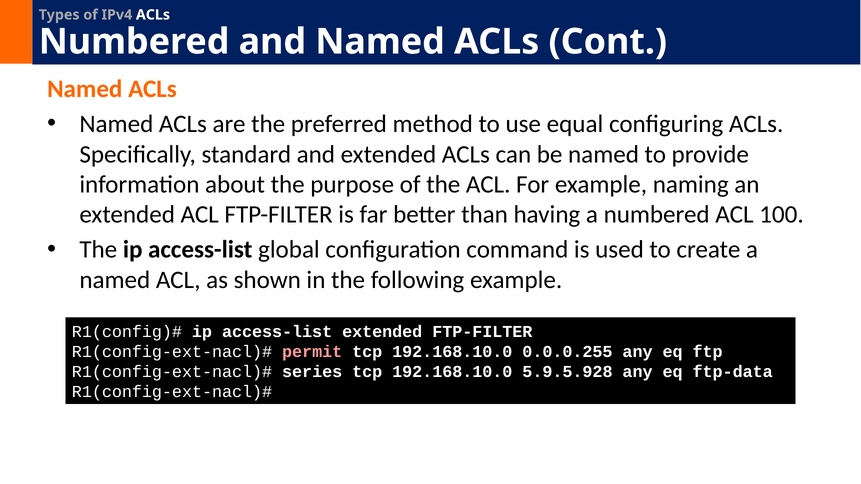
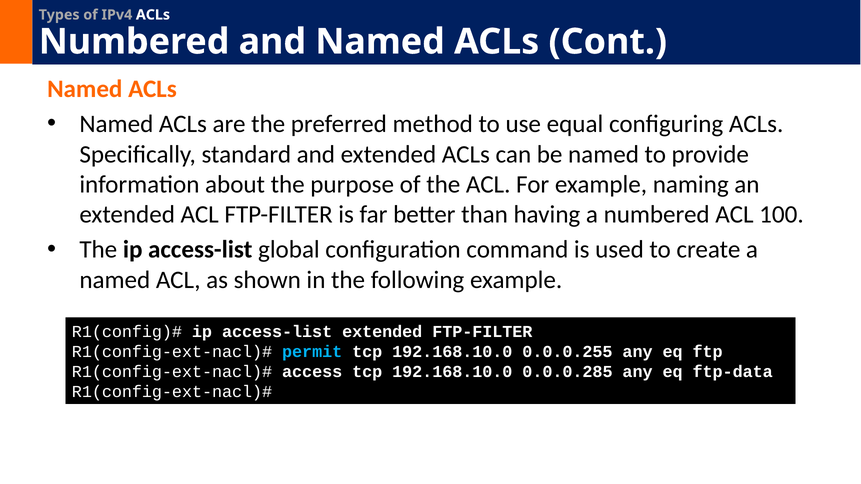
permit colour: pink -> light blue
series: series -> access
5.9.5.928: 5.9.5.928 -> 0.0.0.285
